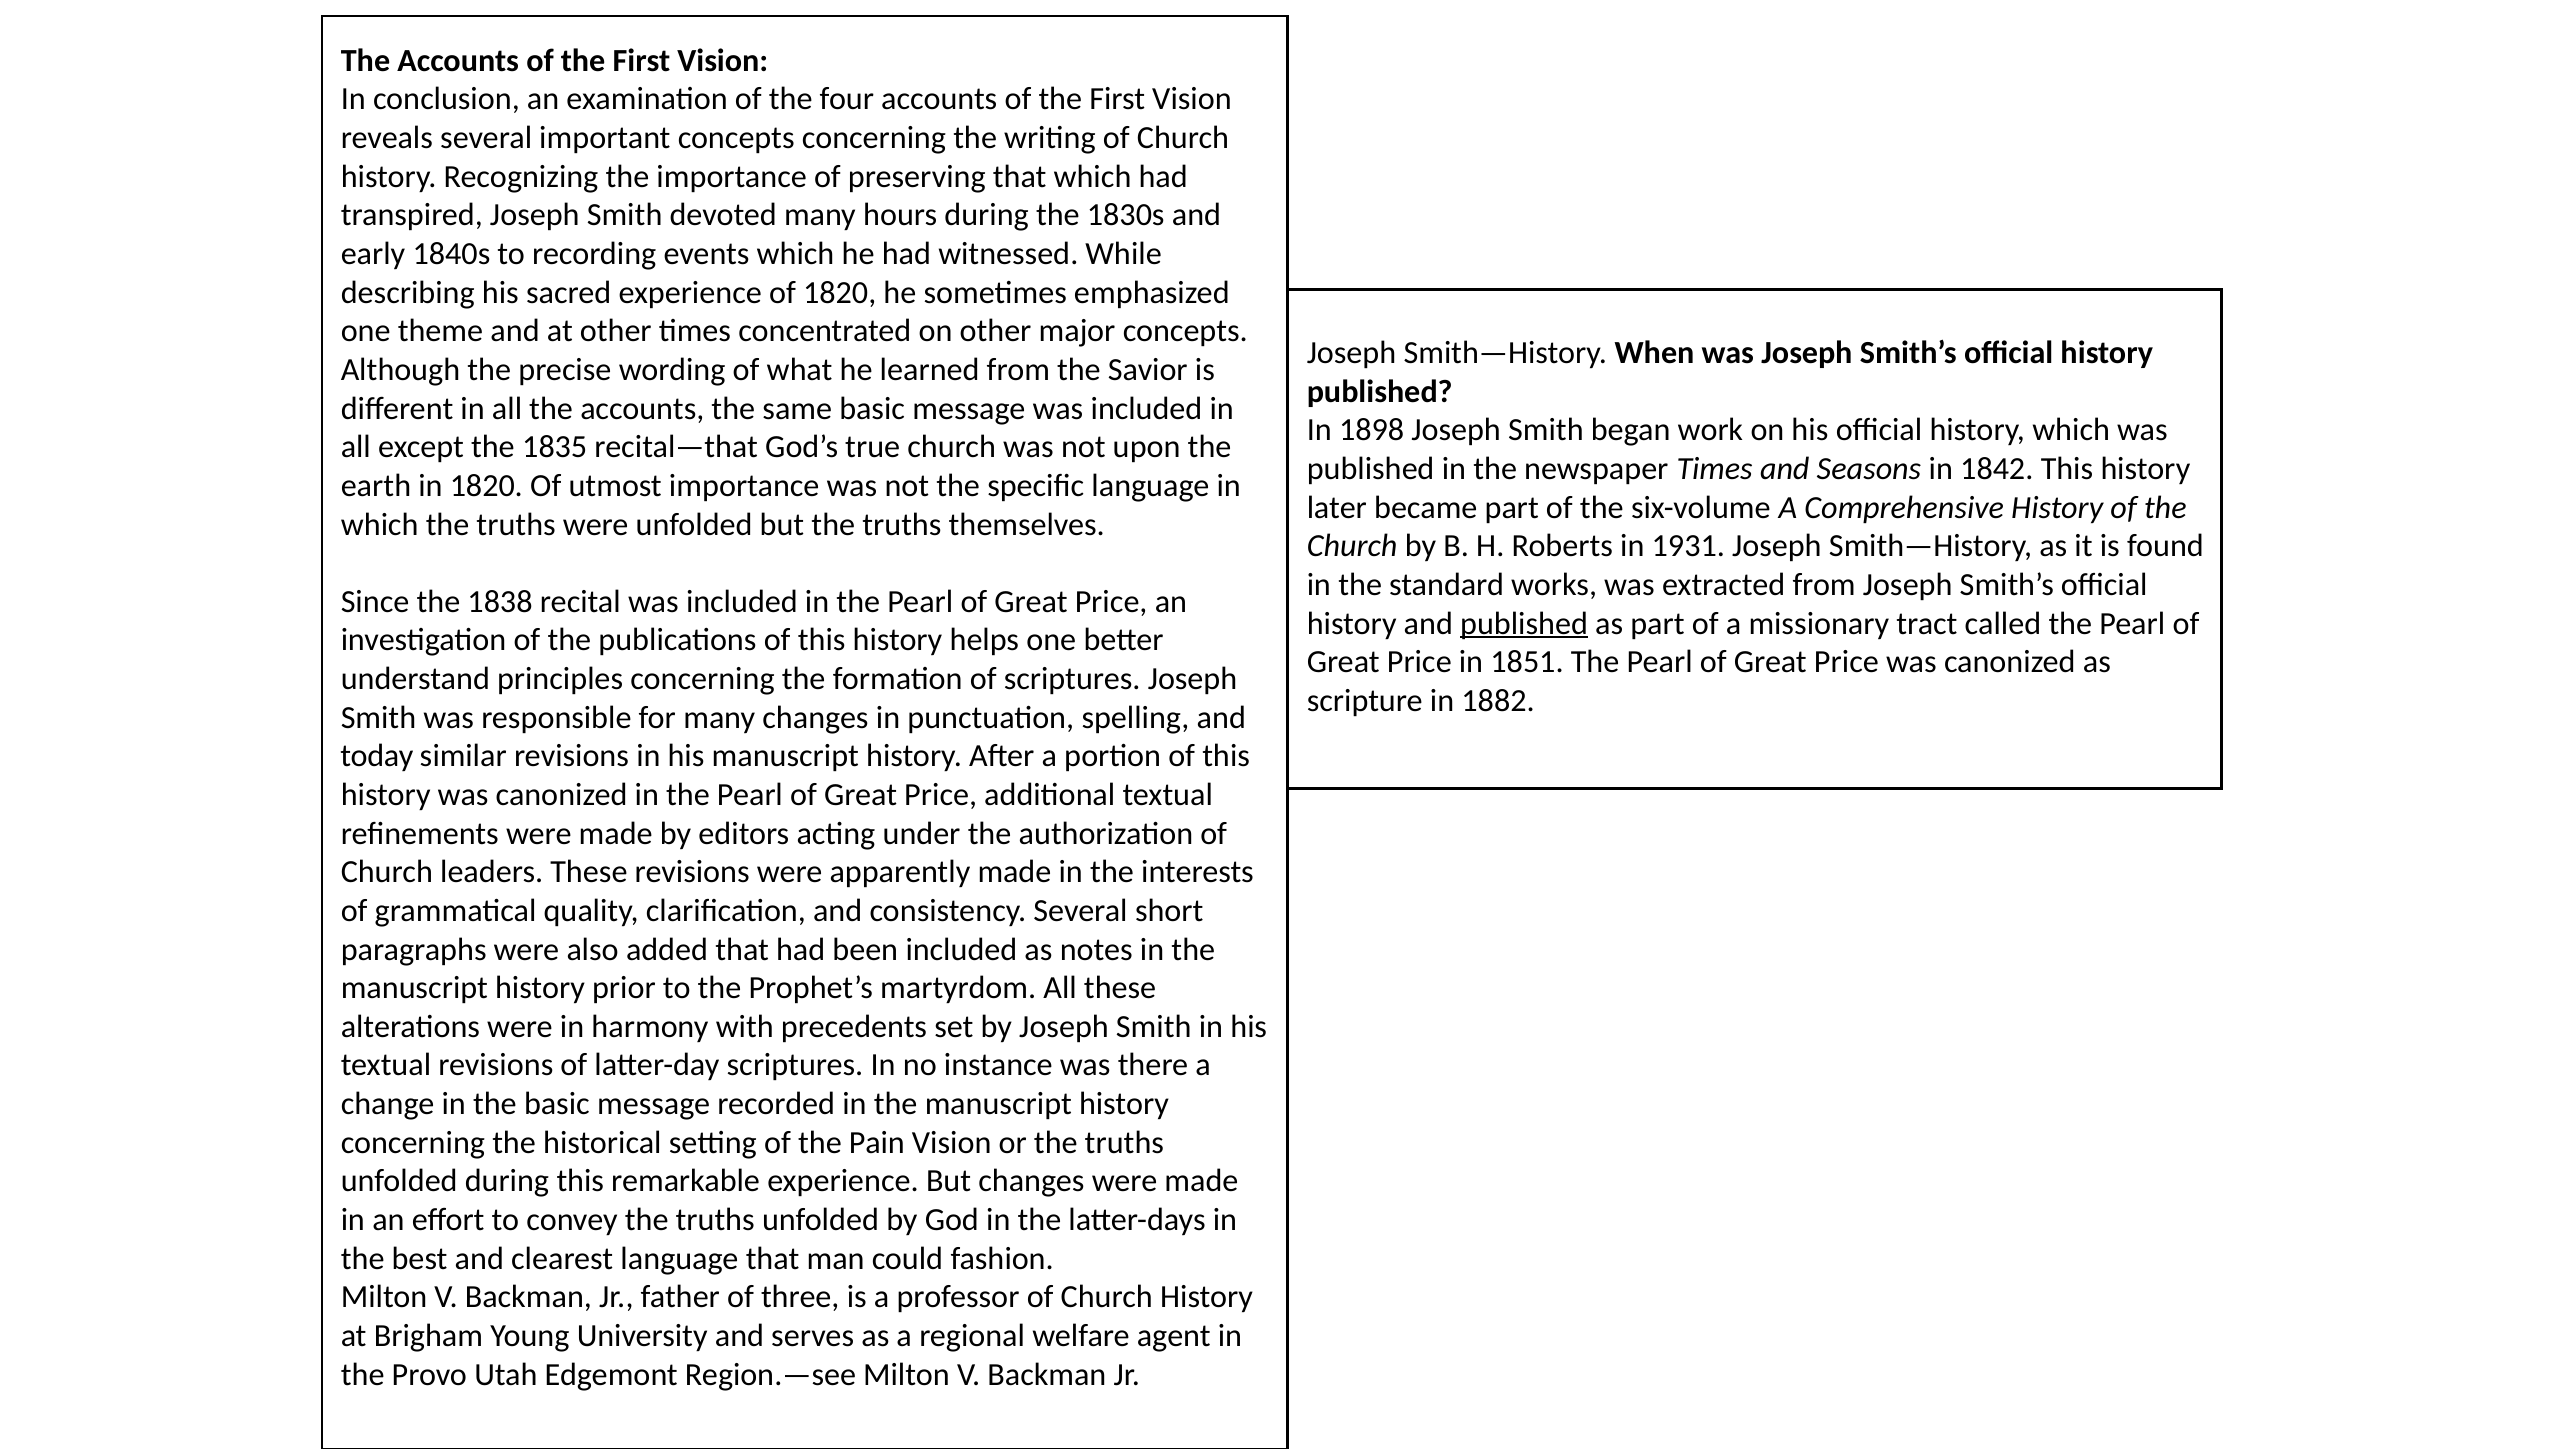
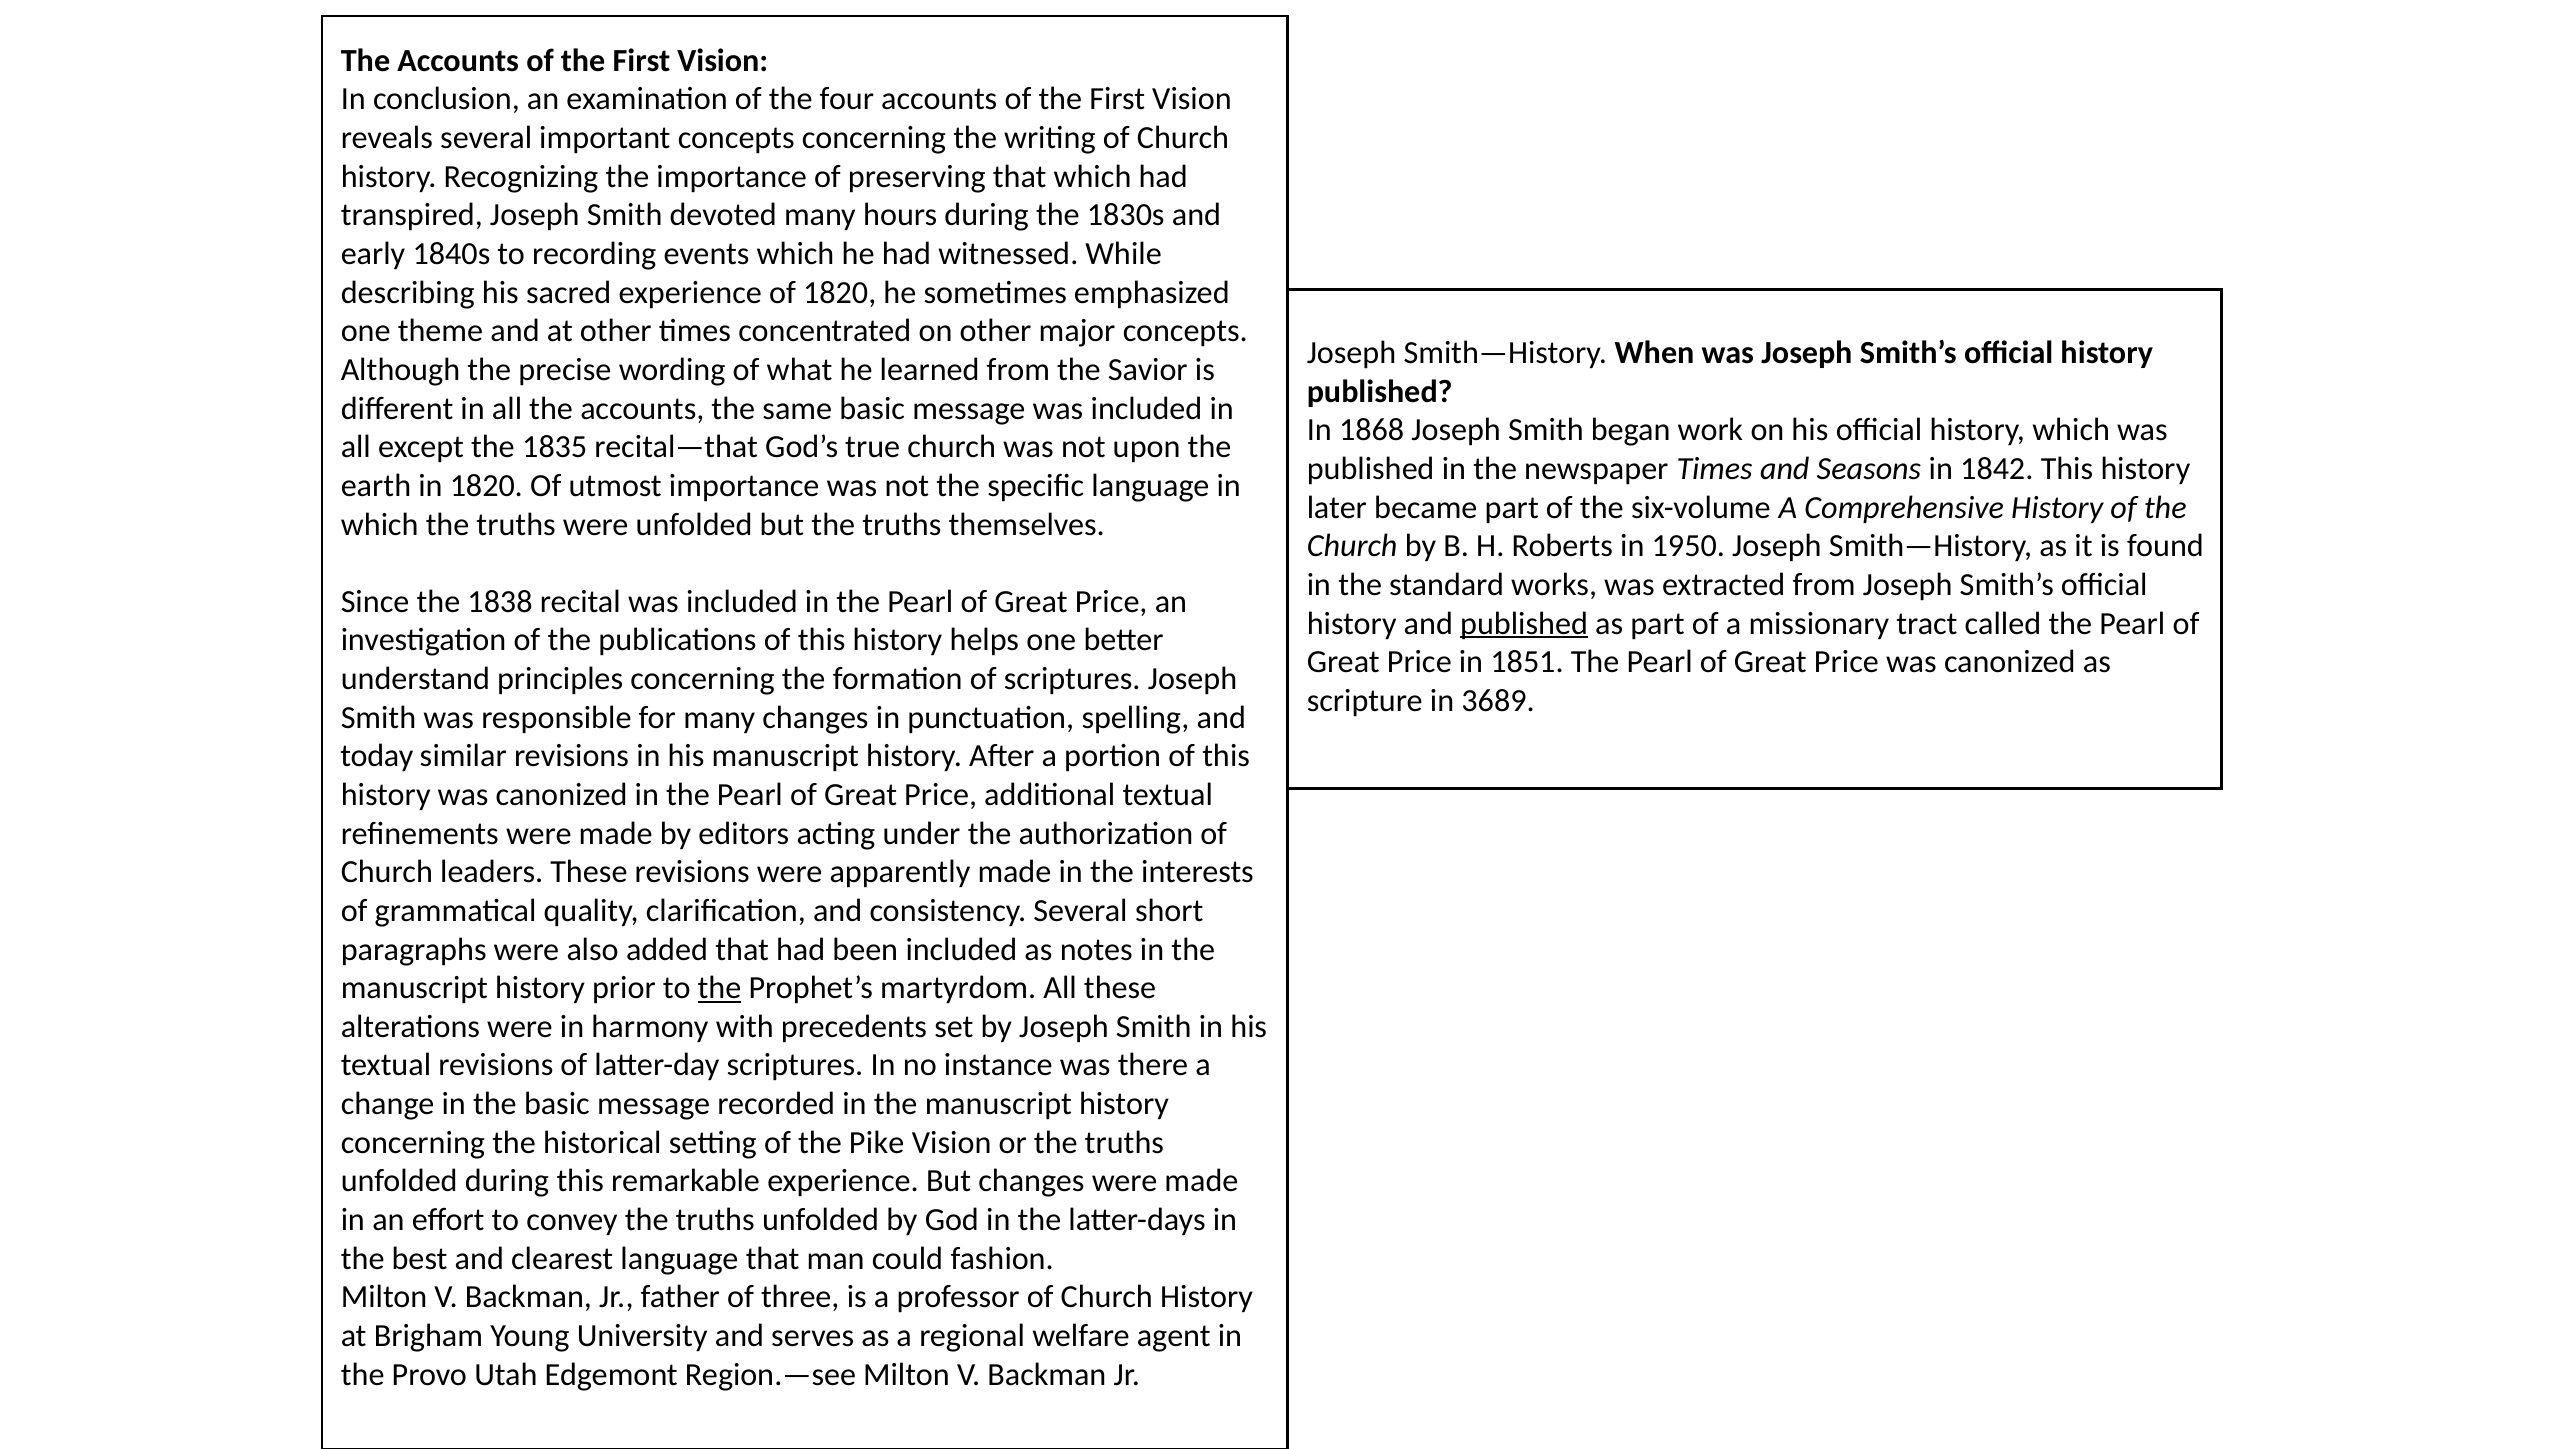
1898: 1898 -> 1868
1931: 1931 -> 1950
1882: 1882 -> 3689
the at (719, 988) underline: none -> present
Pain: Pain -> Pike
